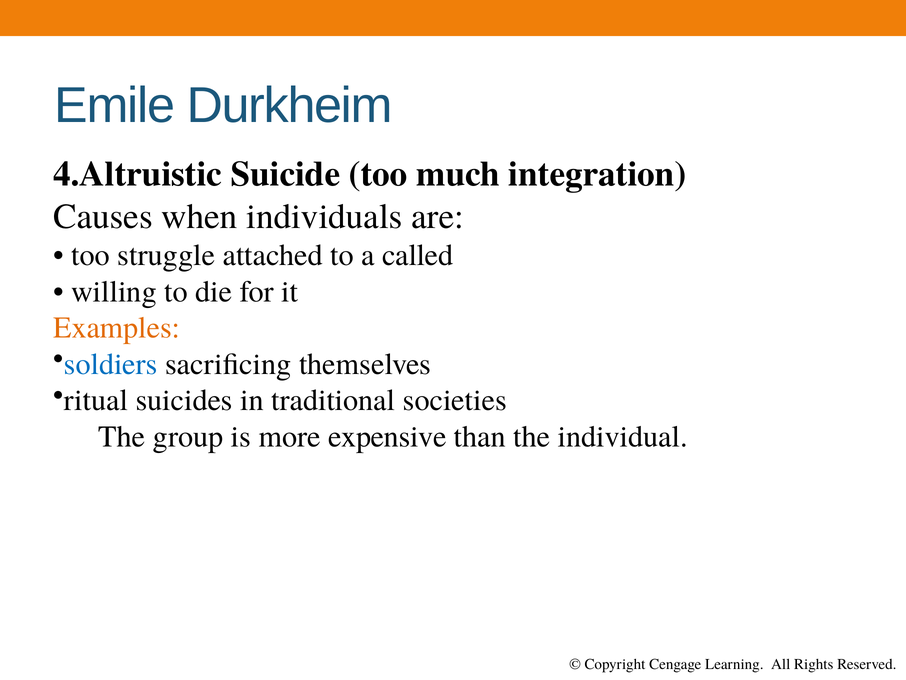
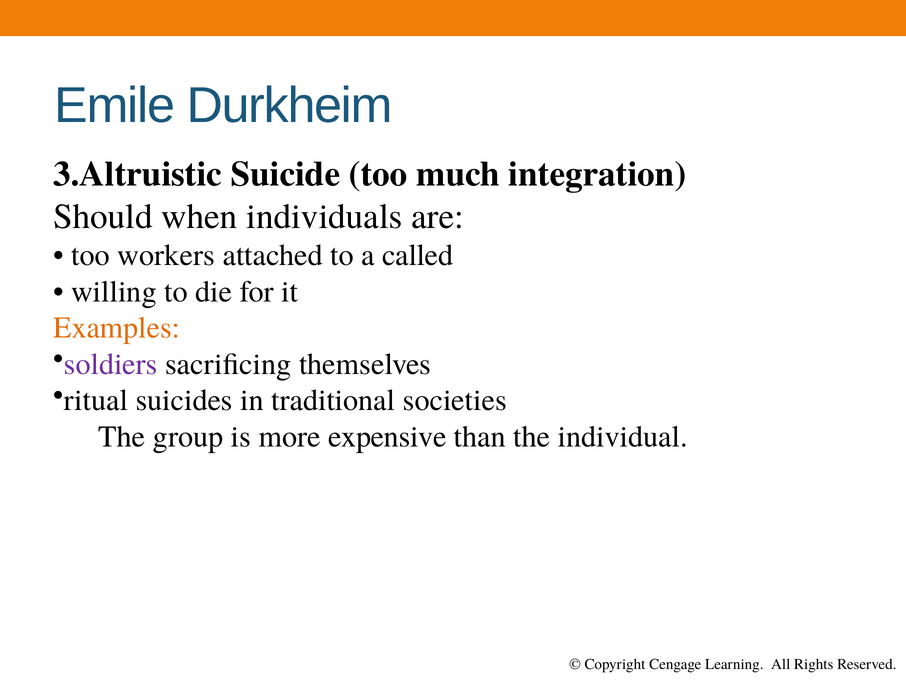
4.Altruistic: 4.Altruistic -> 3.Altruistic
Causes: Causes -> Should
struggle: struggle -> workers
soldiers colour: blue -> purple
